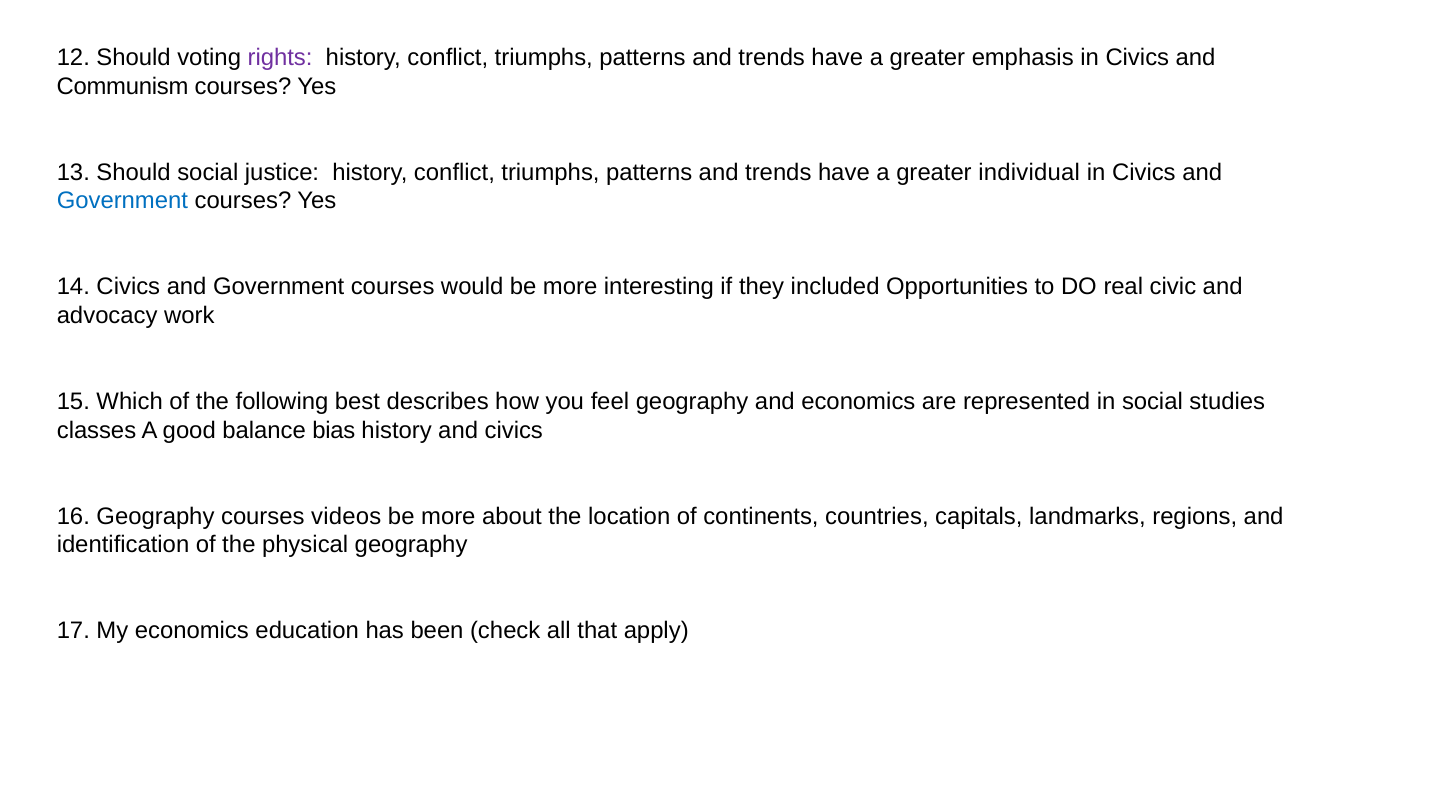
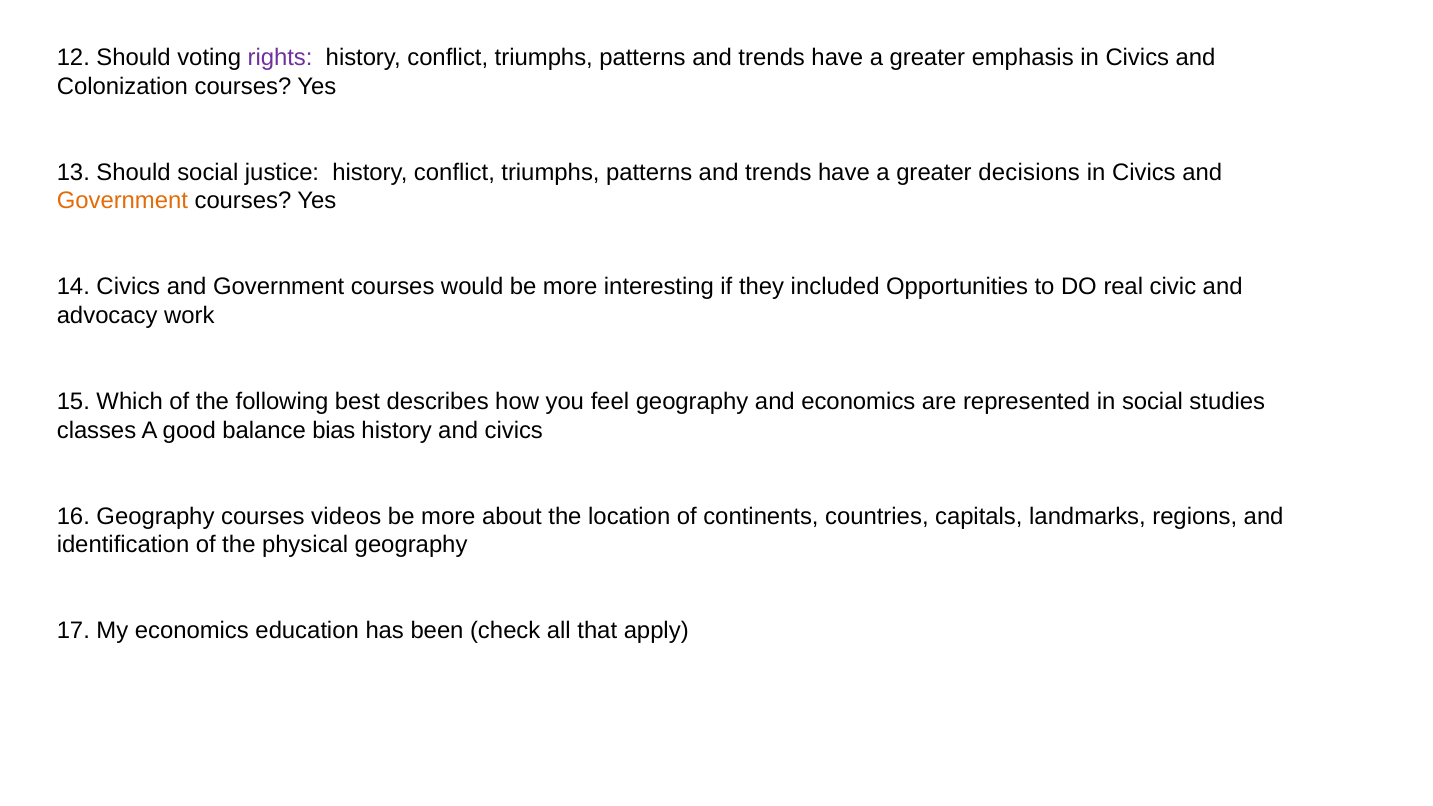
Communism: Communism -> Colonization
individual: individual -> decisions
Government at (122, 201) colour: blue -> orange
